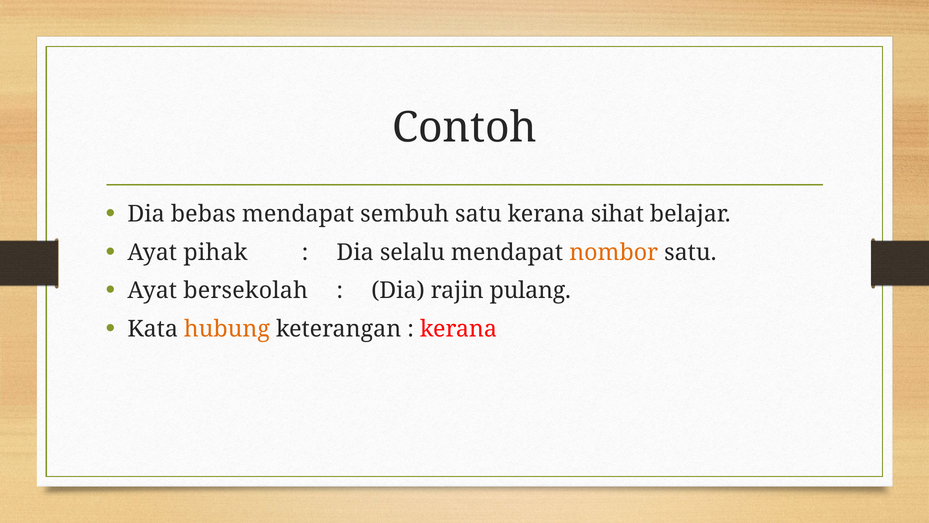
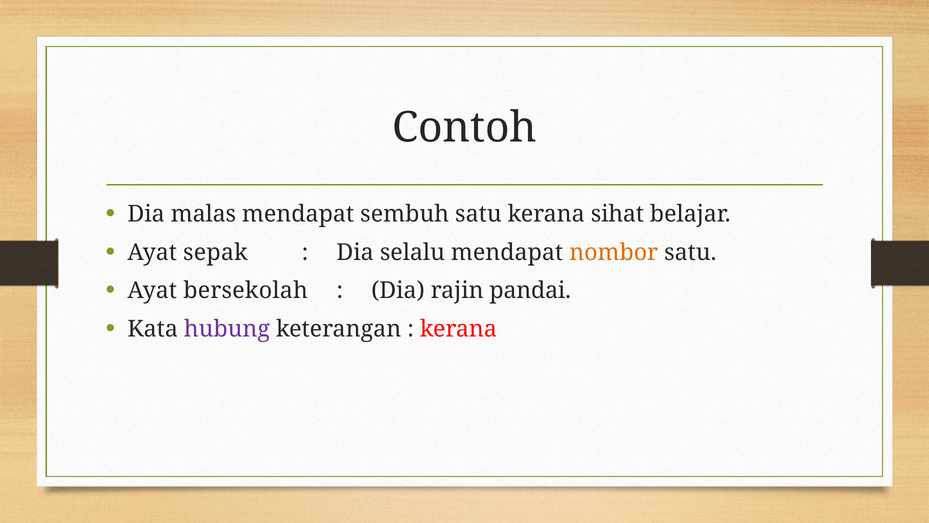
bebas: bebas -> malas
pihak: pihak -> sepak
pulang: pulang -> pandai
hubung colour: orange -> purple
